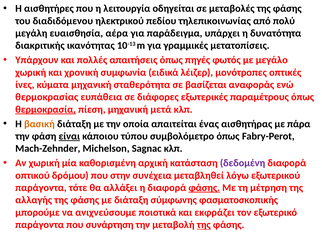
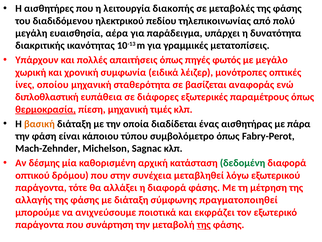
οδηγείται: οδηγείται -> διακοπής
κύματα: κύματα -> οποίου
θερμοκρασίας: θερμοκρασίας -> διπλοθλαστική
μετά: μετά -> τιμές
απαιτείται: απαιτείται -> διαδίδεται
είναι underline: present -> none
Αν χωρική: χωρική -> δέσμης
δεδομένη colour: purple -> green
φάσης at (204, 187) underline: present -> none
φασματοσκοπικής: φασματοσκοπικής -> πραγματοποιηθεί
